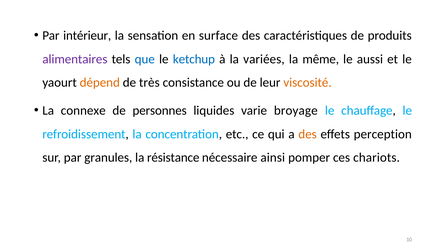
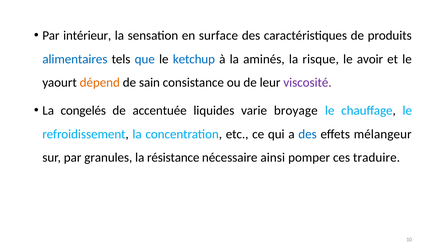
alimentaires colour: purple -> blue
variées: variées -> aminés
même: même -> risque
aussi: aussi -> avoir
très: très -> sain
viscosité colour: orange -> purple
connexe: connexe -> congelés
personnes: personnes -> accentuée
des at (308, 134) colour: orange -> blue
perception: perception -> mélangeur
chariots: chariots -> traduire
